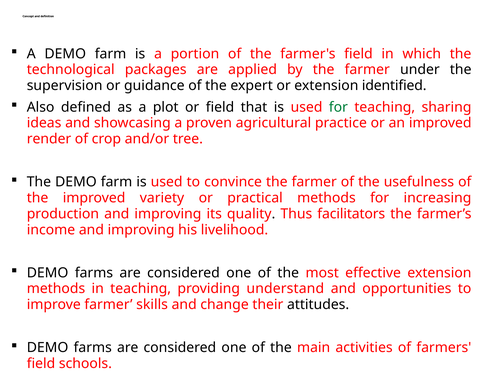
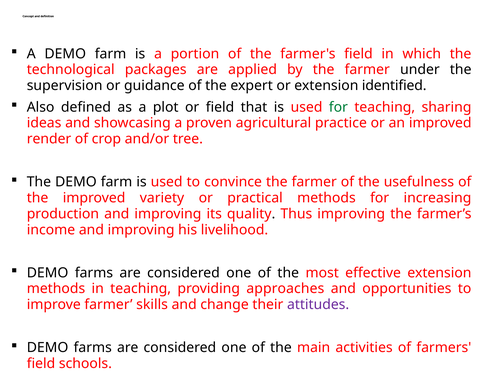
Thus facilitators: facilitators -> improving
understand: understand -> approaches
attitudes colour: black -> purple
